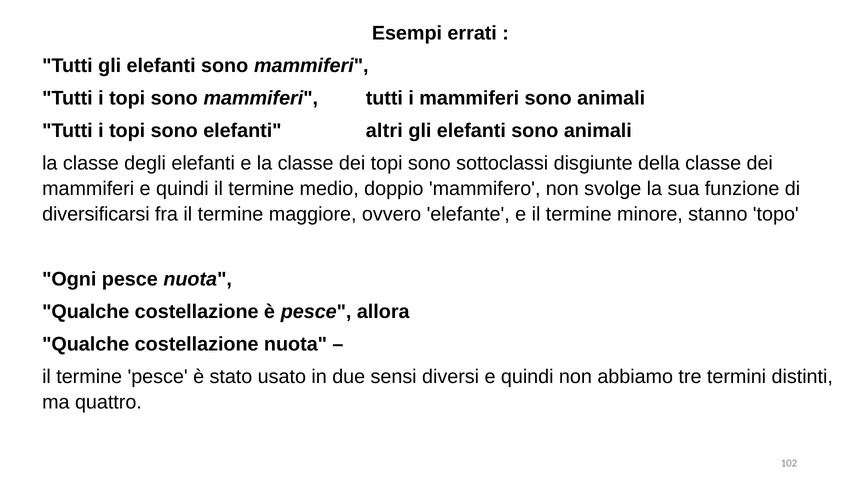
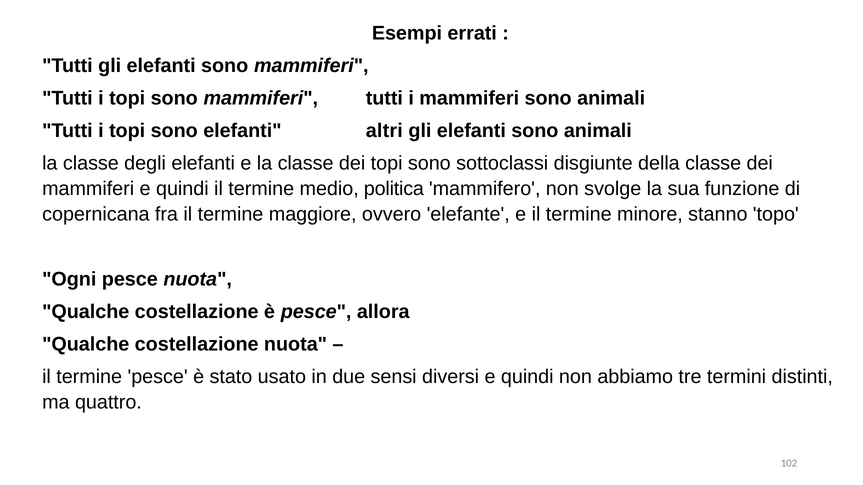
doppio: doppio -> politica
diversificarsi: diversificarsi -> copernicana
